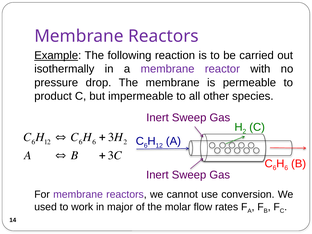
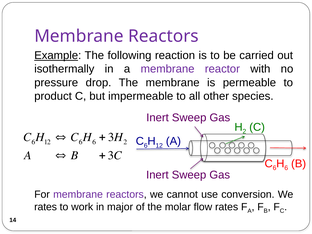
used at (46, 207): used -> rates
